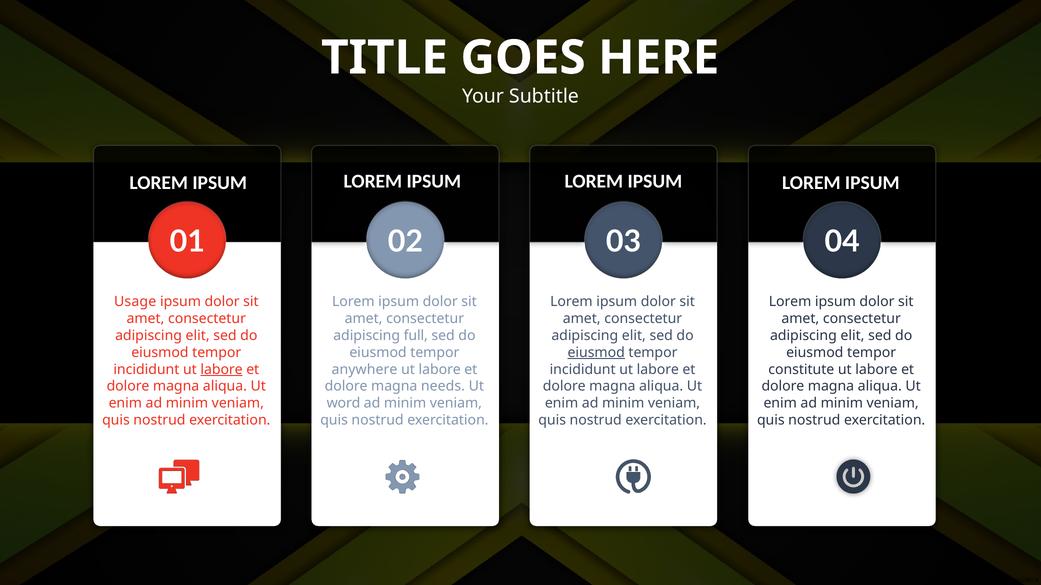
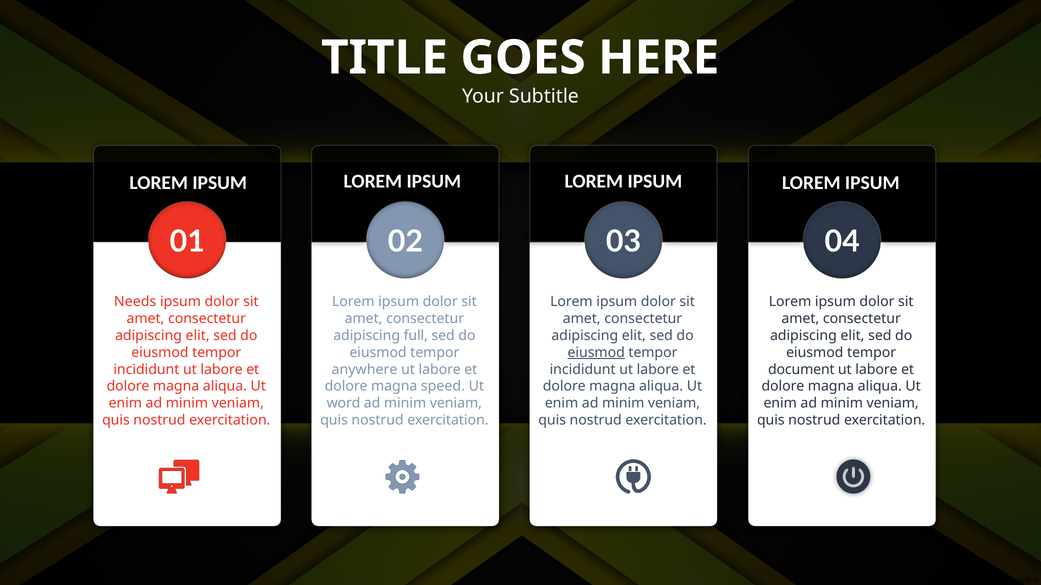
Usage: Usage -> Needs
labore at (222, 370) underline: present -> none
constitute: constitute -> document
needs: needs -> speed
